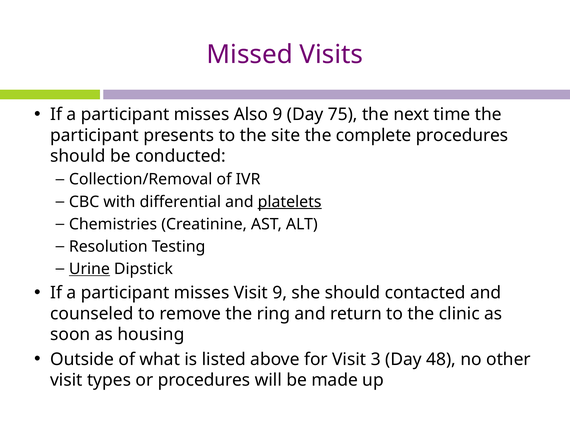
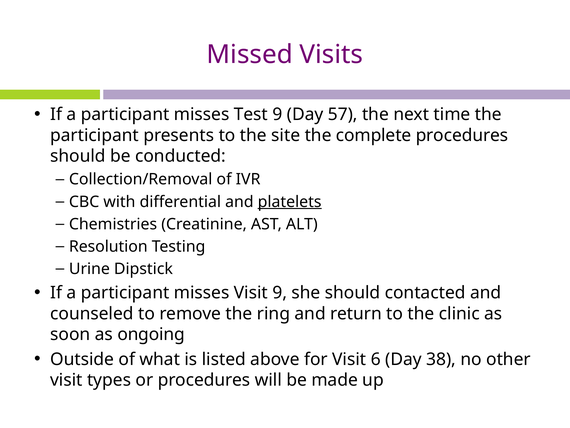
Also: Also -> Test
75: 75 -> 57
Urine underline: present -> none
housing: housing -> ongoing
3: 3 -> 6
48: 48 -> 38
